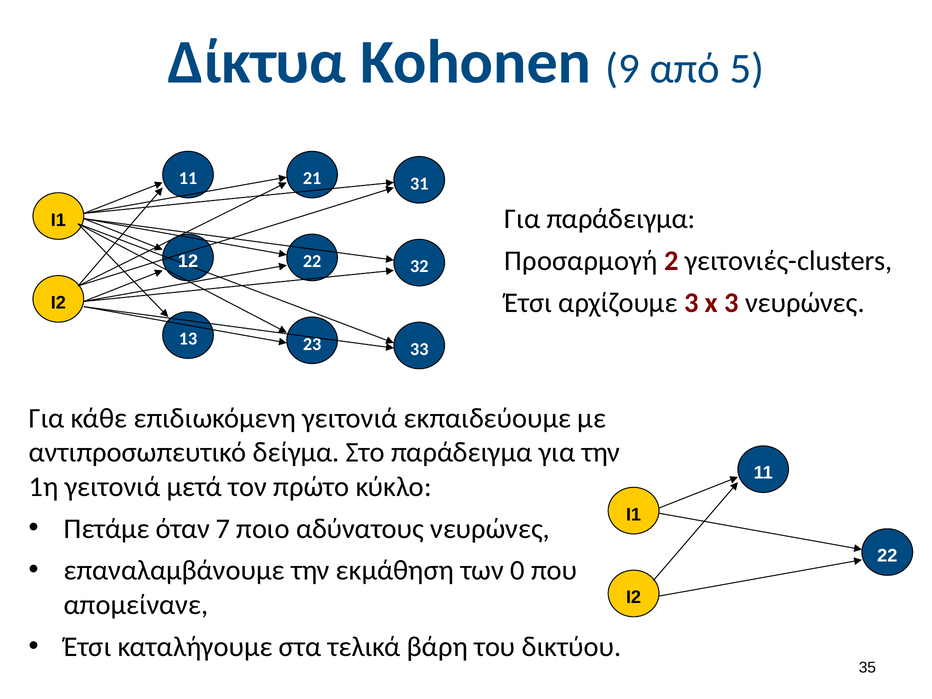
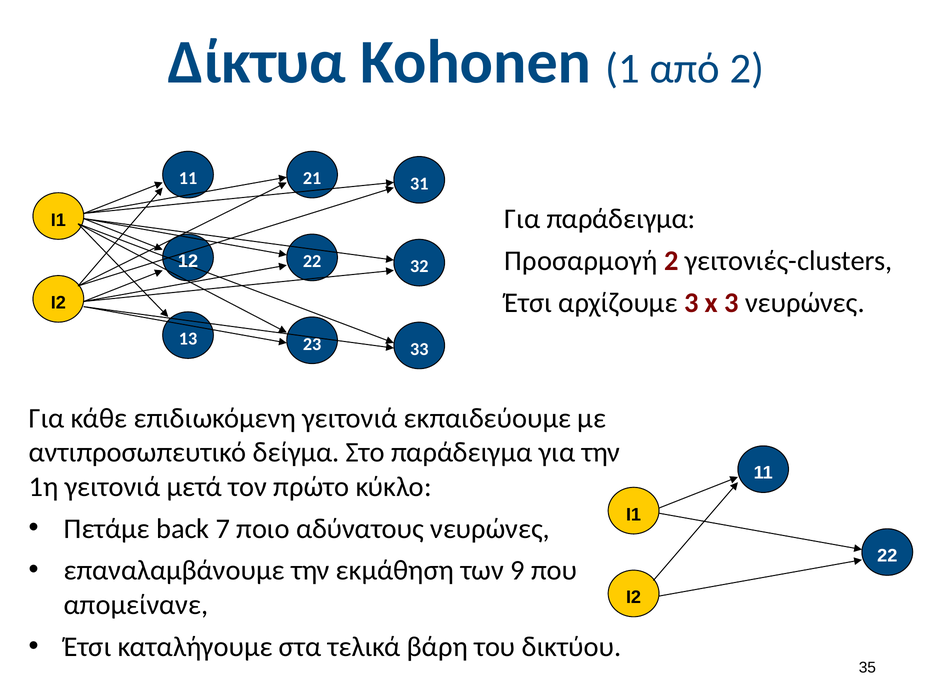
9: 9 -> 1
από 5: 5 -> 2
όταν: όταν -> back
0: 0 -> 9
